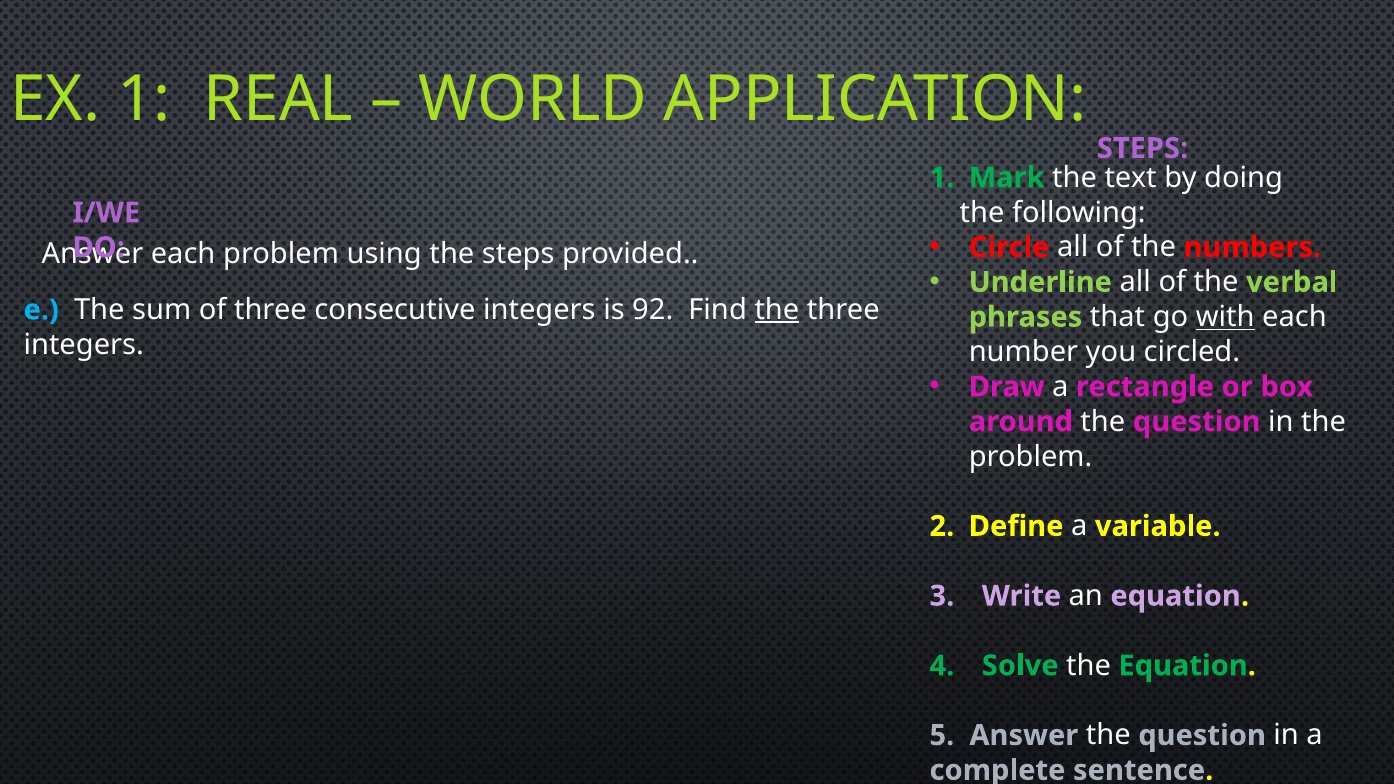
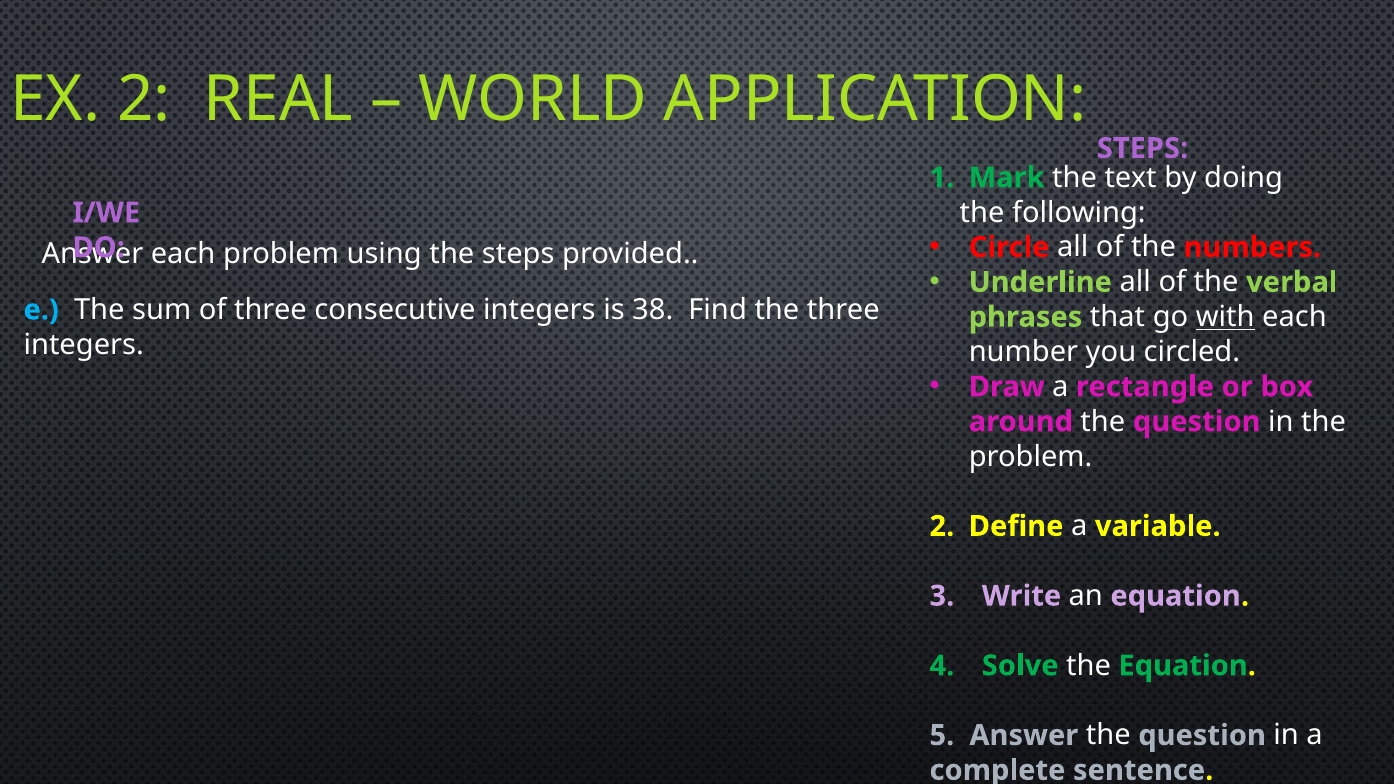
EX 1: 1 -> 2
92: 92 -> 38
the at (777, 310) underline: present -> none
